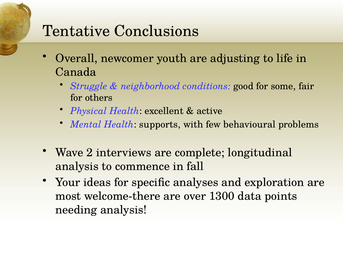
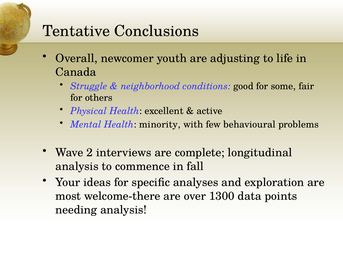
supports: supports -> minority
